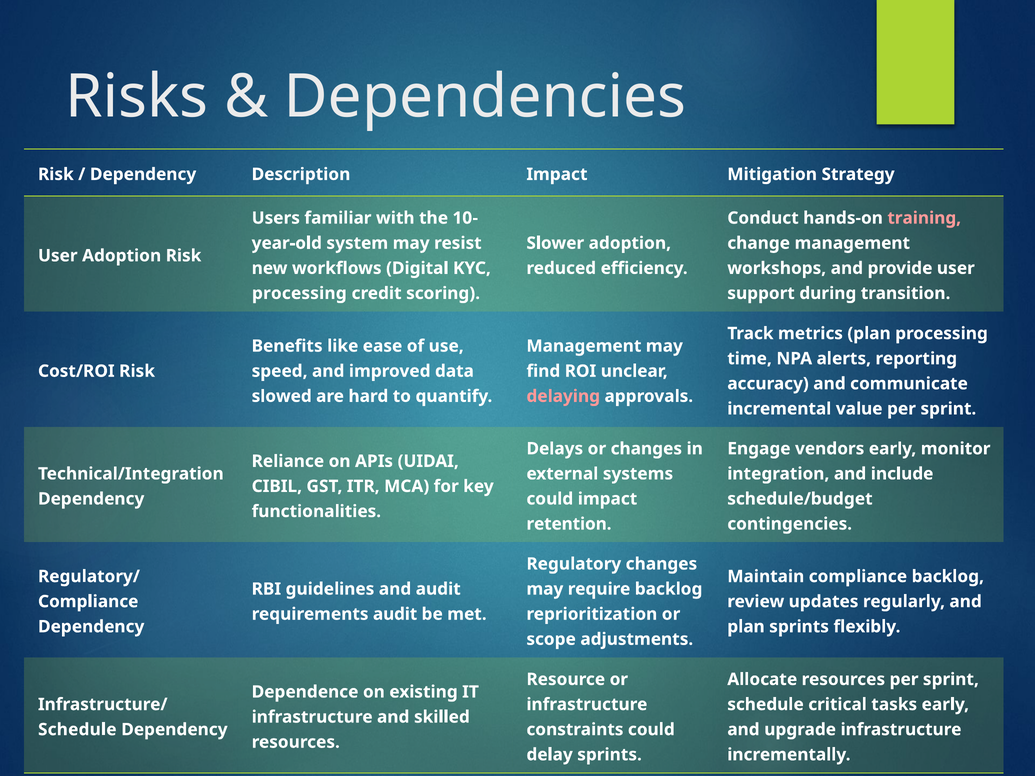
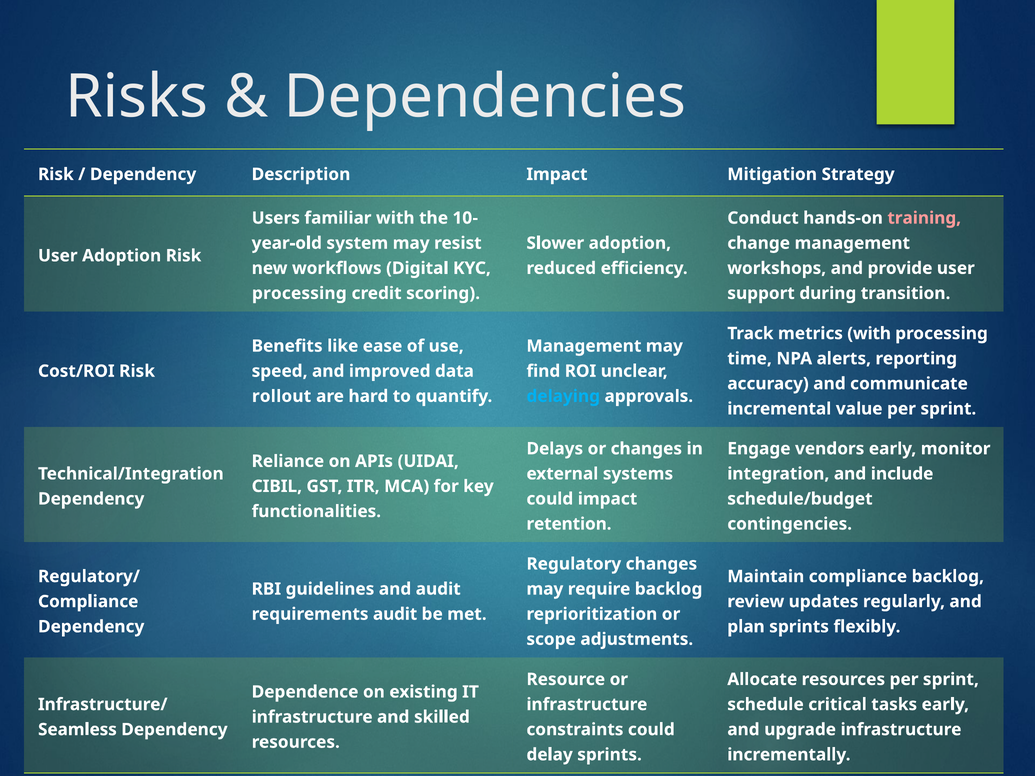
metrics plan: plan -> with
slowed: slowed -> rollout
delaying colour: pink -> light blue
Schedule at (77, 730): Schedule -> Seamless
